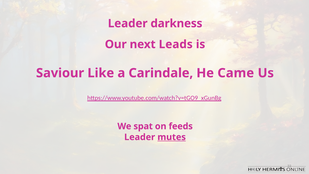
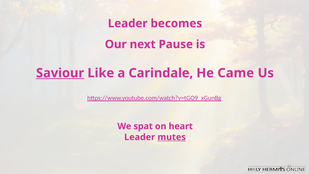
darkness: darkness -> becomes
Leads: Leads -> Pause
Saviour underline: none -> present
feeds: feeds -> heart
